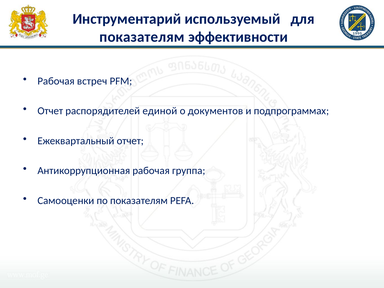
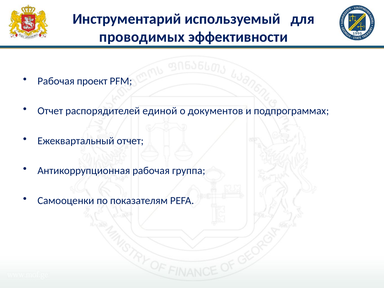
показателям at (142, 37): показателям -> проводимых
встреч: встреч -> проект
